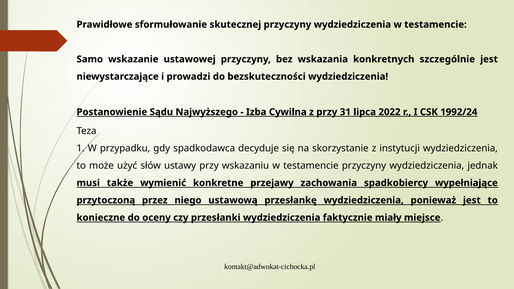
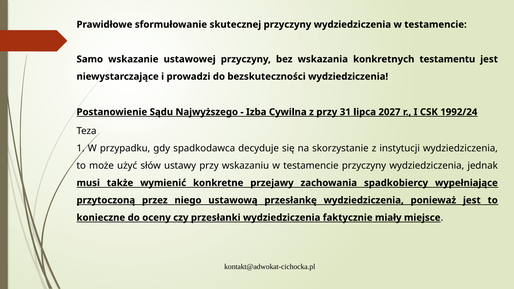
szczególnie: szczególnie -> testamentu
2022: 2022 -> 2027
